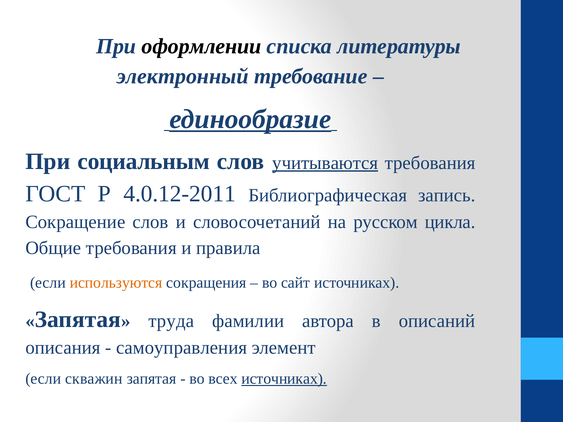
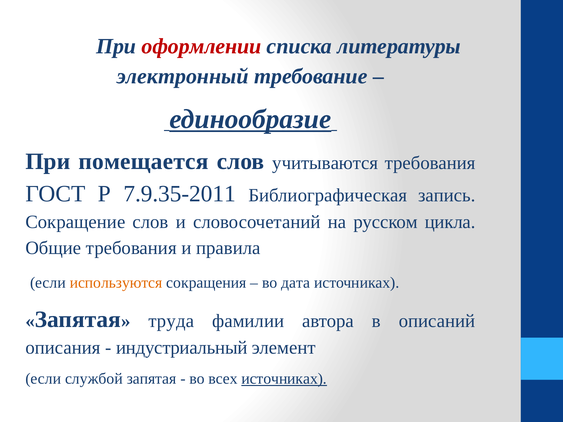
оформлении colour: black -> red
социальным: социальным -> помещается
учитываются underline: present -> none
4.0.12-2011: 4.0.12-2011 -> 7.9.35-2011
сайт: сайт -> дата
самоуправления: самоуправления -> индустриальный
скважин: скважин -> службой
